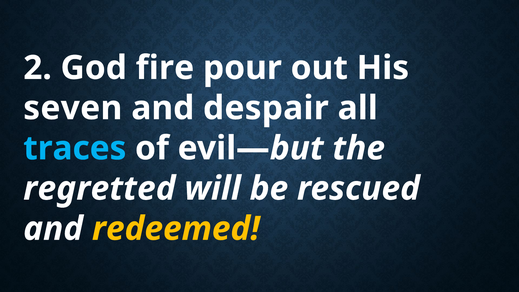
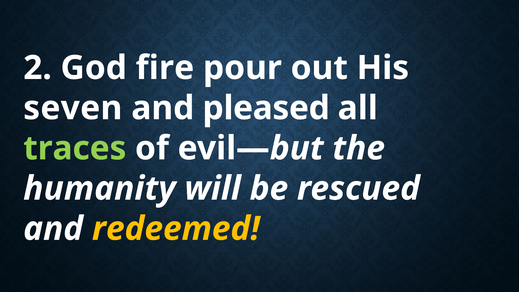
despair: despair -> pleased
traces colour: light blue -> light green
regretted: regretted -> humanity
